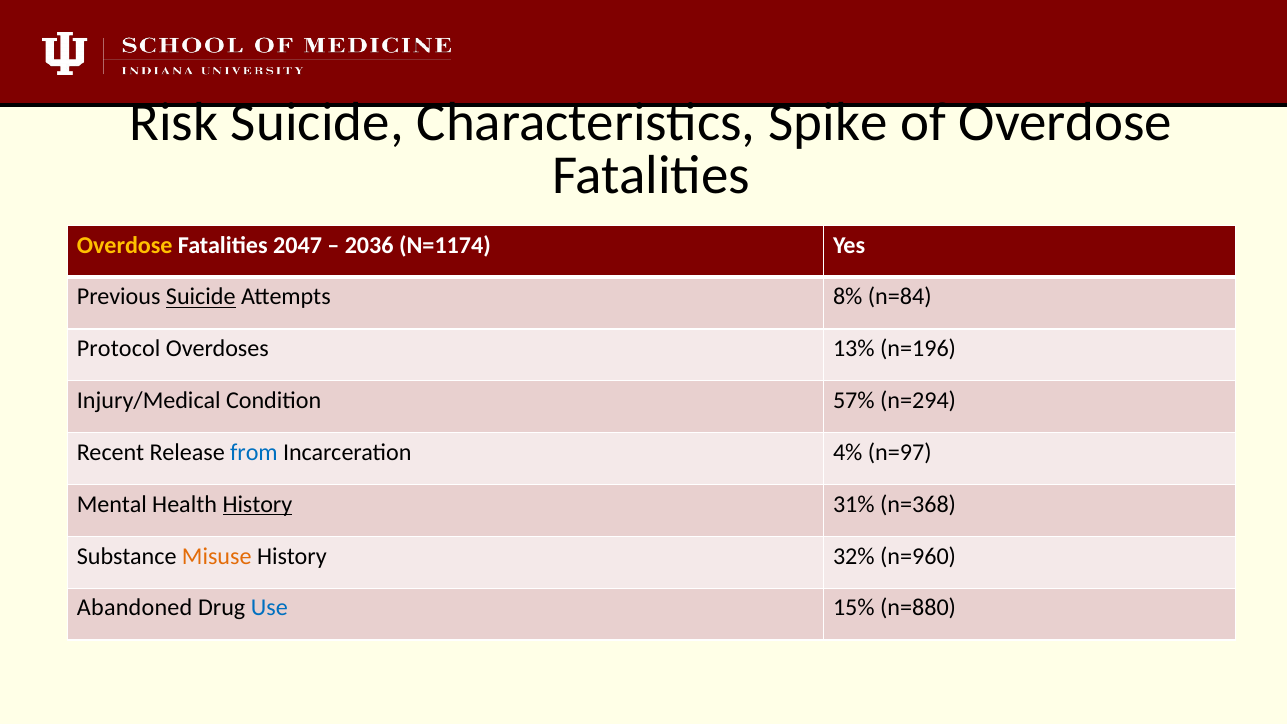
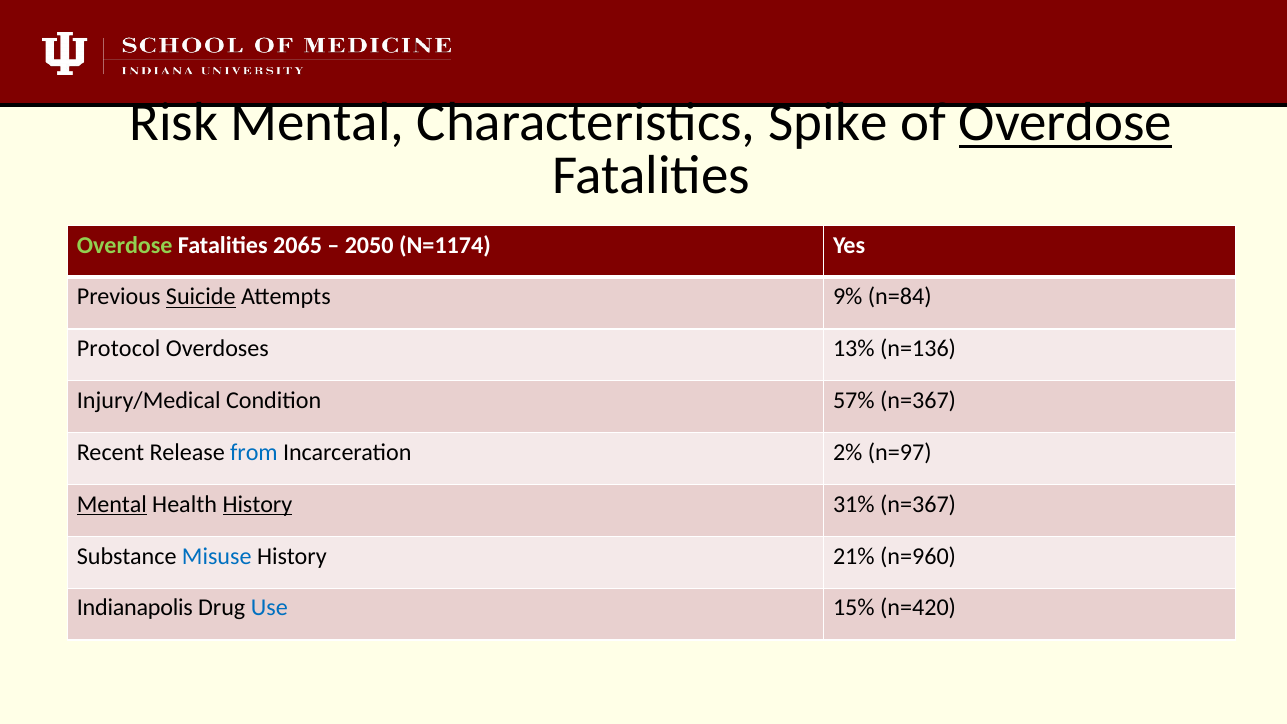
Risk Suicide: Suicide -> Mental
Overdose at (1066, 123) underline: none -> present
Overdose at (125, 245) colour: yellow -> light green
2047: 2047 -> 2065
2036: 2036 -> 2050
8%: 8% -> 9%
n=196: n=196 -> n=136
57% n=294: n=294 -> n=367
4%: 4% -> 2%
Mental at (112, 504) underline: none -> present
31% n=368: n=368 -> n=367
Misuse colour: orange -> blue
32%: 32% -> 21%
Abandoned: Abandoned -> Indianapolis
n=880: n=880 -> n=420
